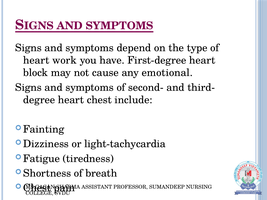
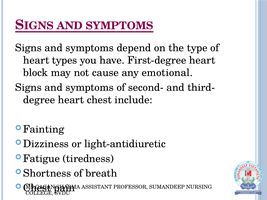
work: work -> types
light-tachycardia: light-tachycardia -> light-antidiuretic
